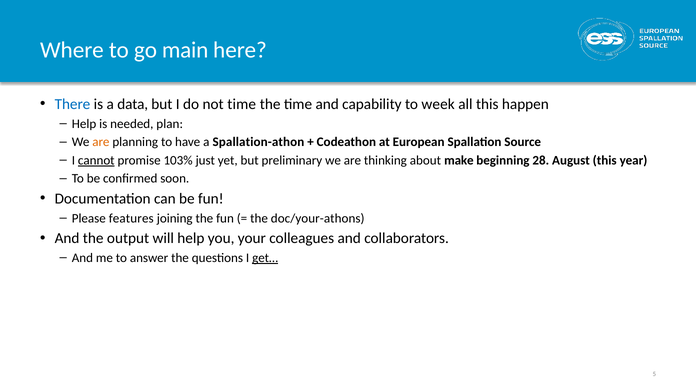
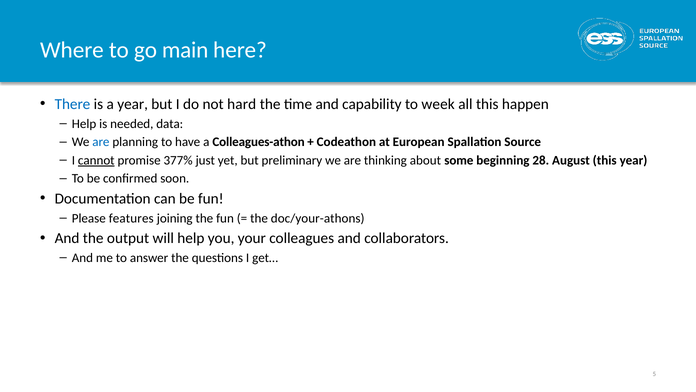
a data: data -> year
not time: time -> hard
plan: plan -> data
are at (101, 142) colour: orange -> blue
Spallation-athon: Spallation-athon -> Colleagues-athon
103%: 103% -> 377%
make: make -> some
get… underline: present -> none
